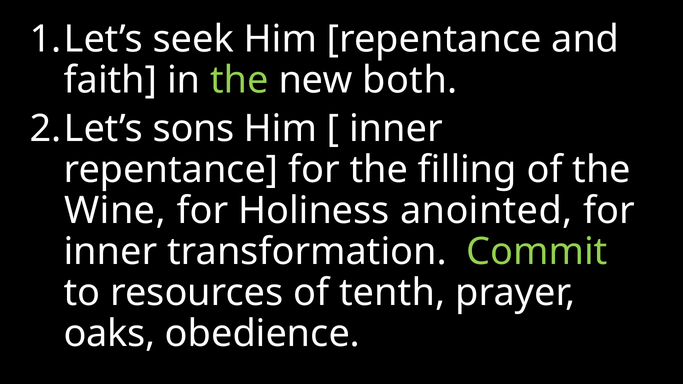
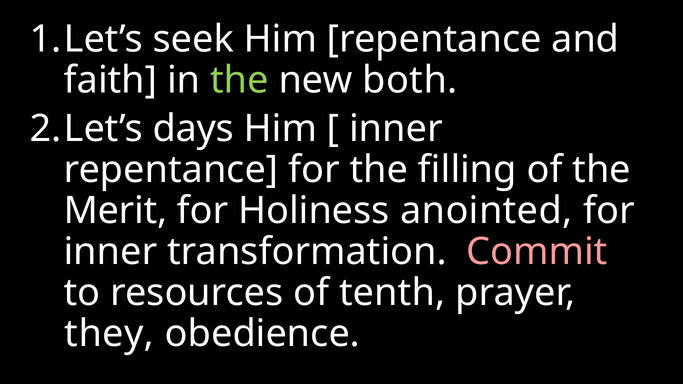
sons: sons -> days
Wine: Wine -> Merit
Commit colour: light green -> pink
oaks: oaks -> they
